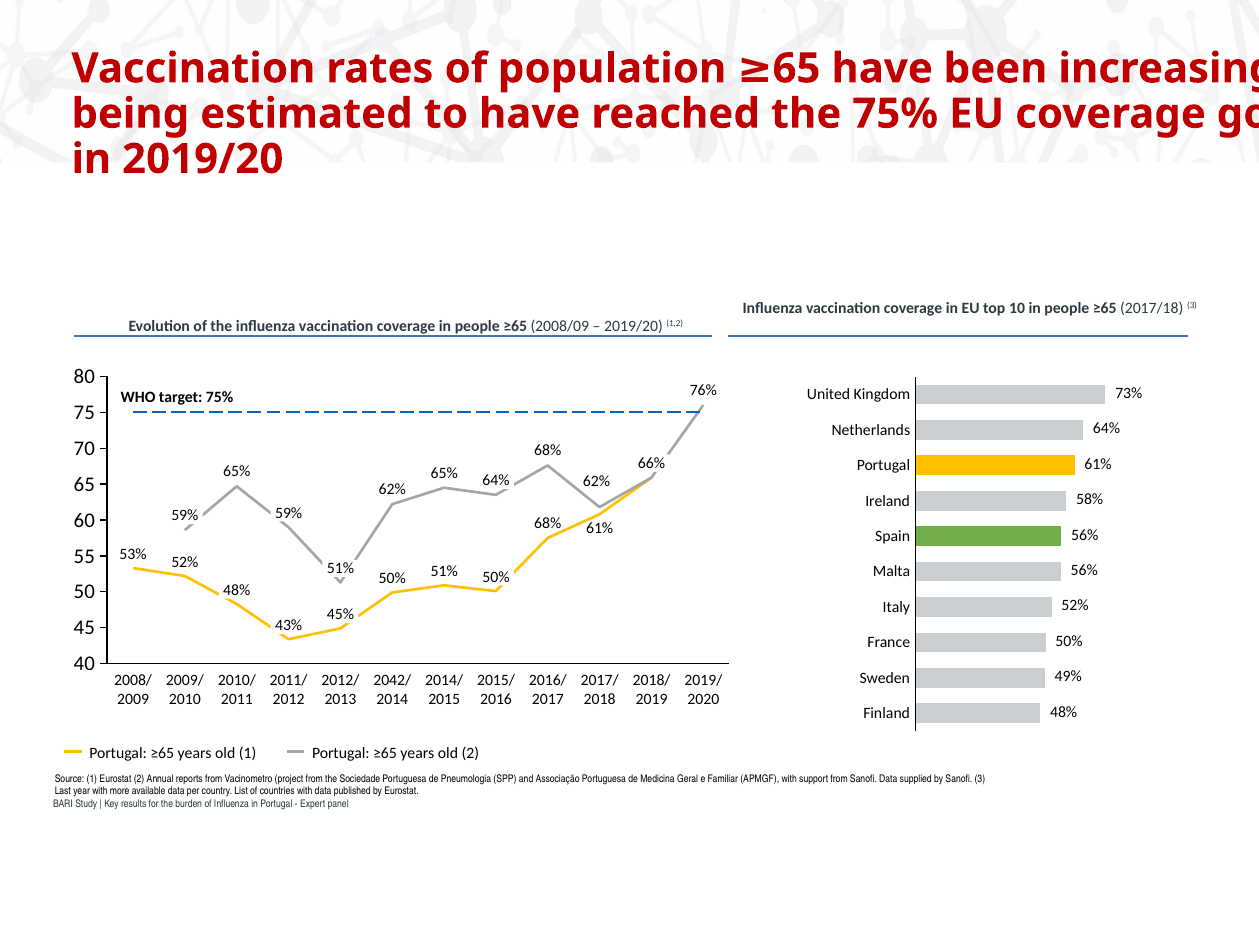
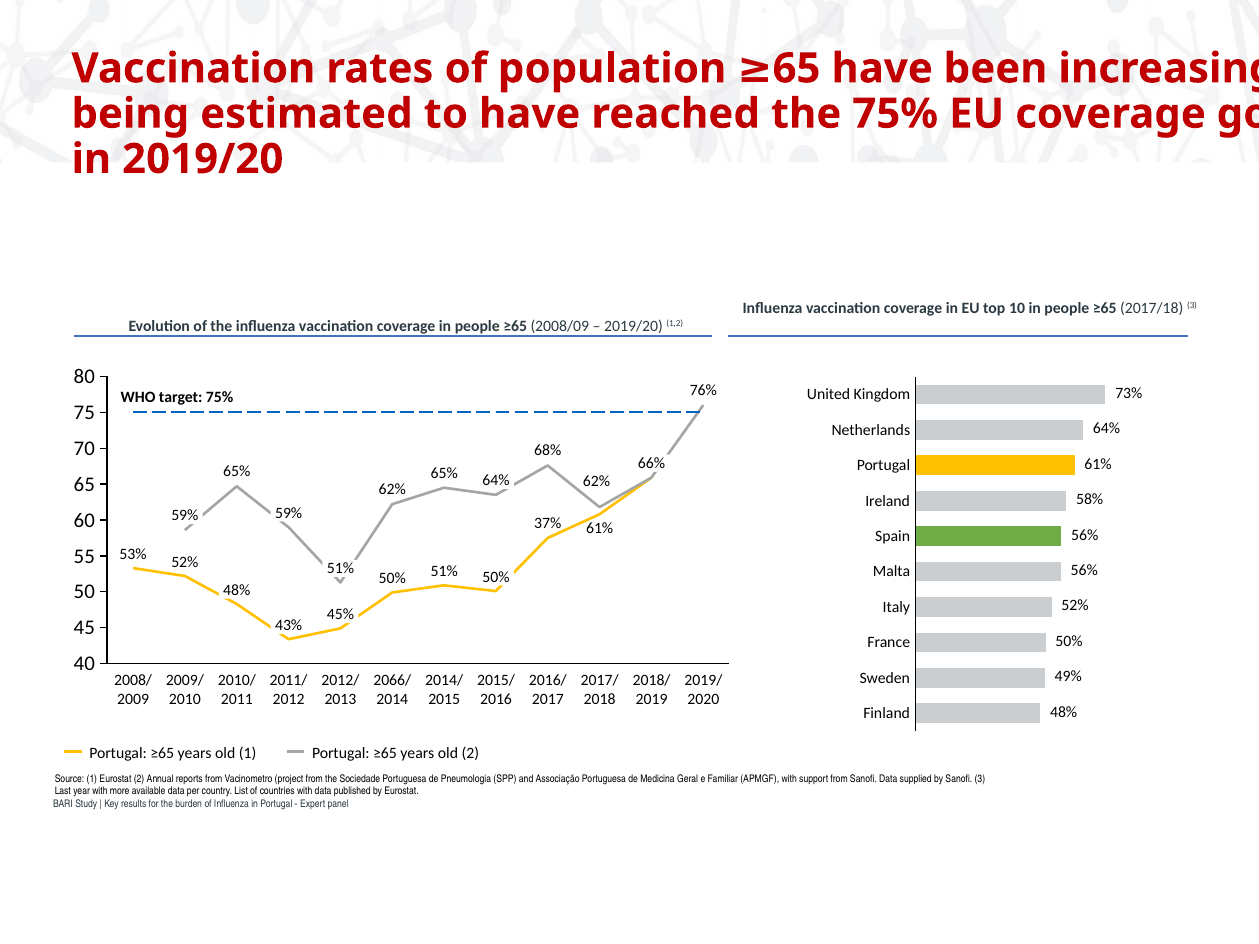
68% at (548, 524): 68% -> 37%
2042/: 2042/ -> 2066/
